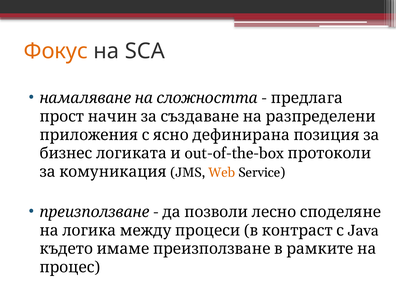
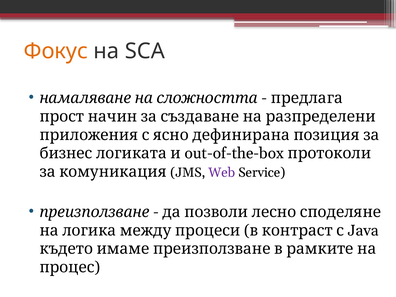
Web colour: orange -> purple
